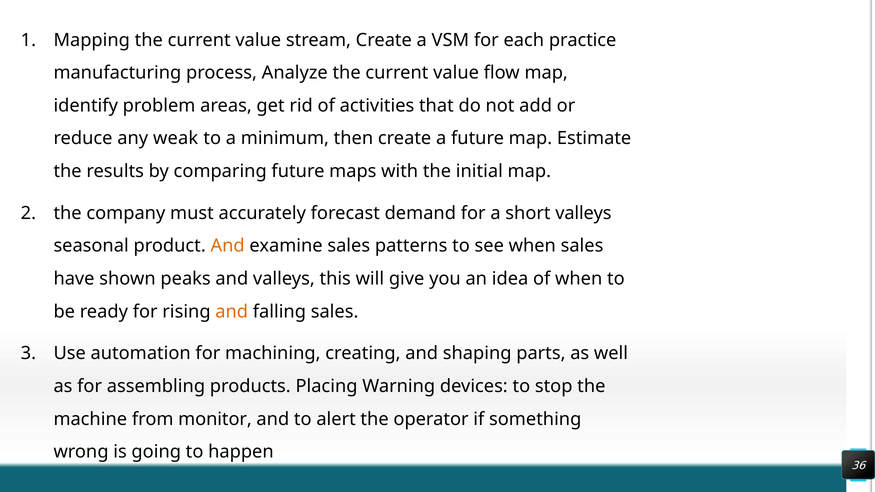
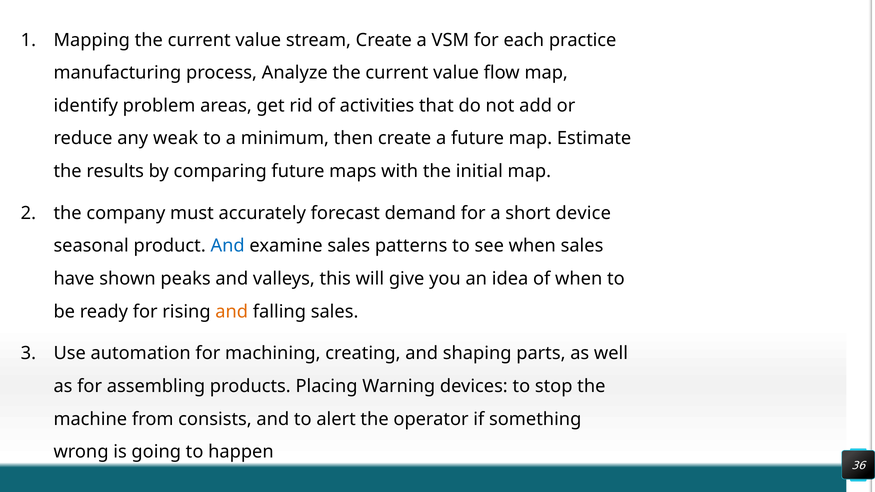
short valleys: valleys -> device
And at (228, 246) colour: orange -> blue
monitor: monitor -> consists
